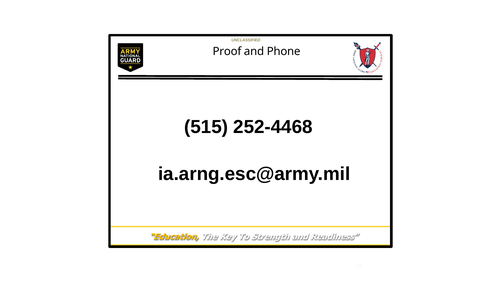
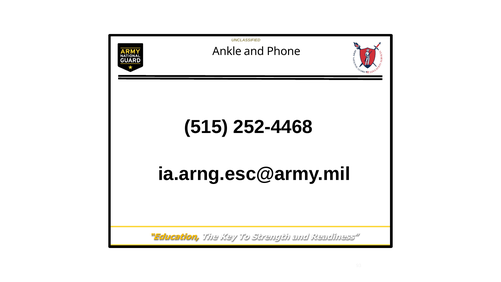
Proof: Proof -> Ankle
